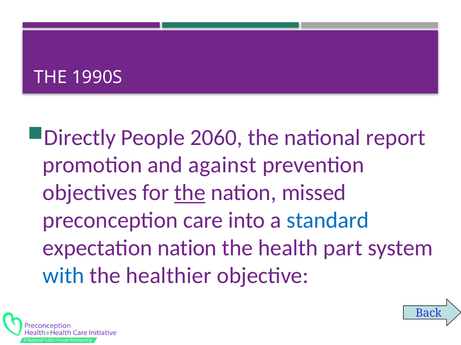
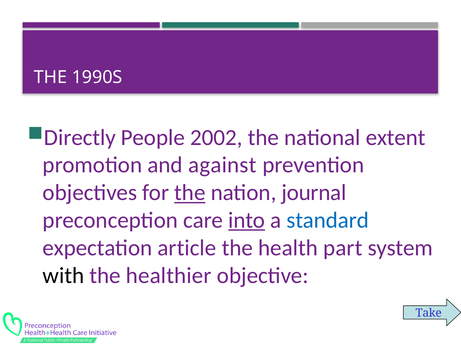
2060: 2060 -> 2002
report: report -> extent
missed: missed -> journal
into underline: none -> present
expectation nation: nation -> article
with colour: blue -> black
Back: Back -> Take
